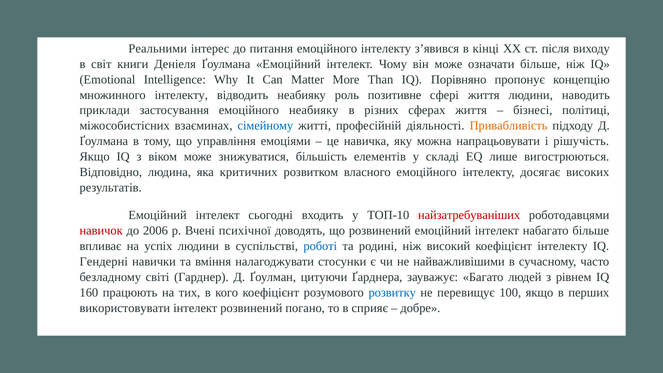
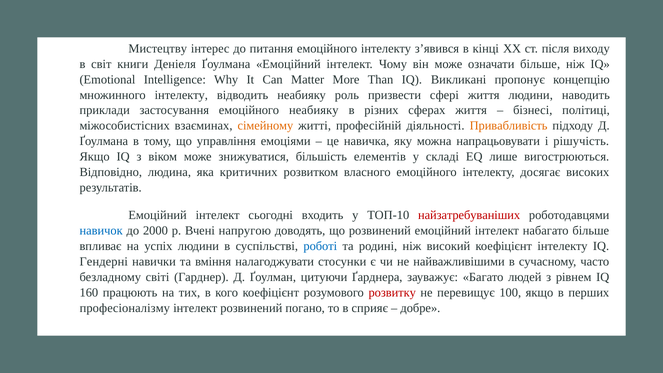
Реальними: Реальними -> Мистецтву
Порівняно: Порівняно -> Викликані
позитивне: позитивне -> призвести
сімейному colour: blue -> orange
навичок colour: red -> blue
2006: 2006 -> 2000
психічної: психічної -> напругою
розвитку colour: blue -> red
використовувати: використовувати -> професіоналізму
